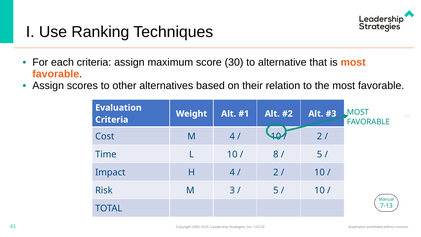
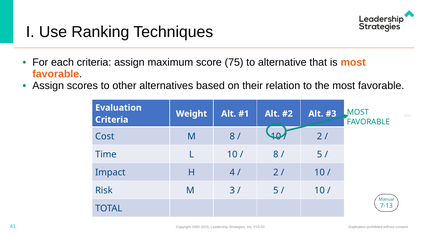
30: 30 -> 75
M 4: 4 -> 8
